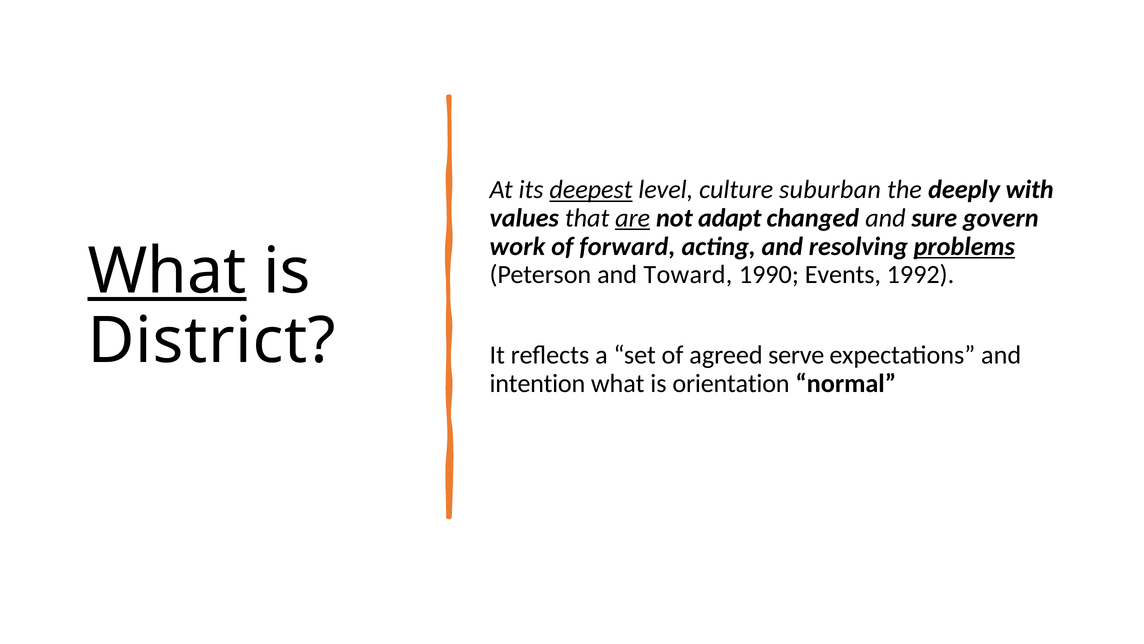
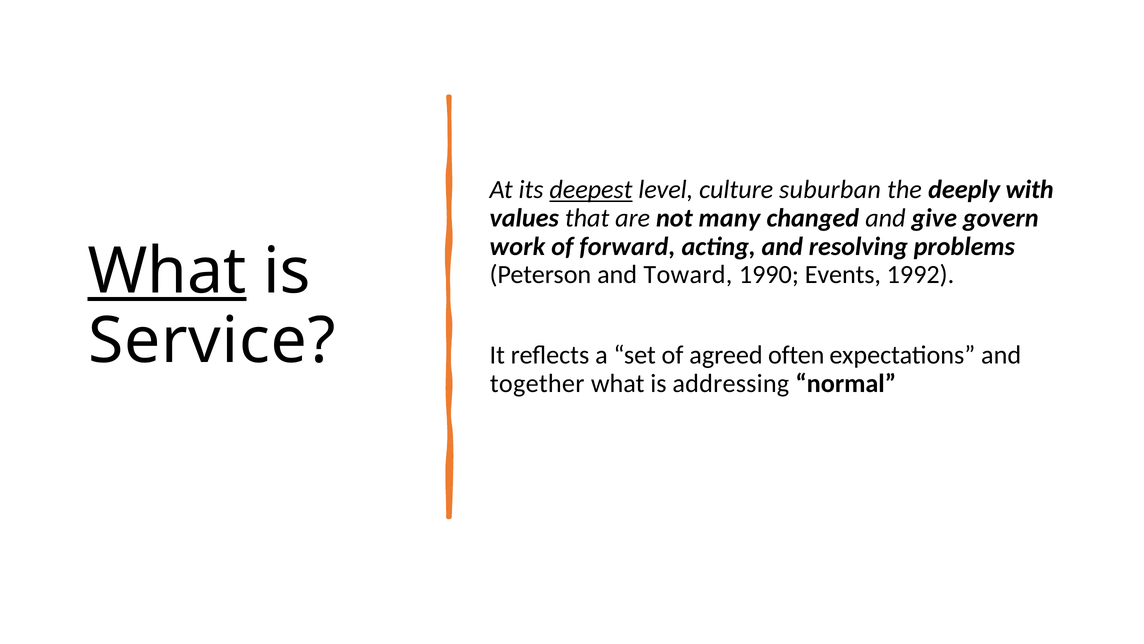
are underline: present -> none
adapt: adapt -> many
sure: sure -> give
problems underline: present -> none
District: District -> Service
serve: serve -> often
intention: intention -> together
orientation: orientation -> addressing
